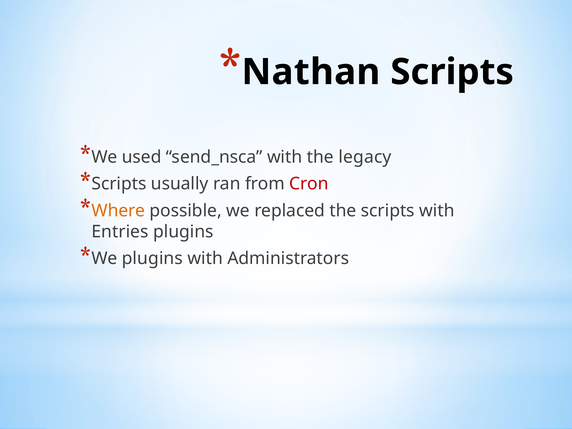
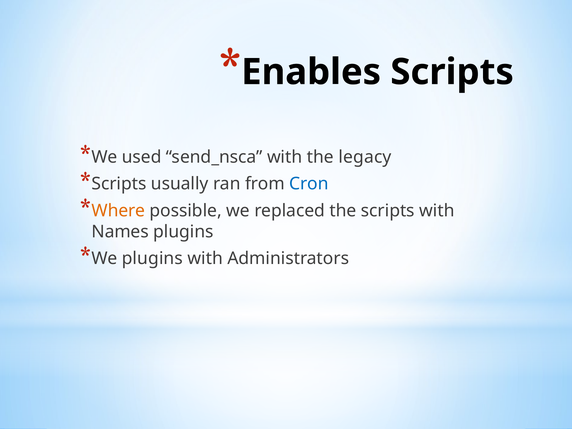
Nathan: Nathan -> Enables
Cron colour: red -> blue
Entries: Entries -> Names
